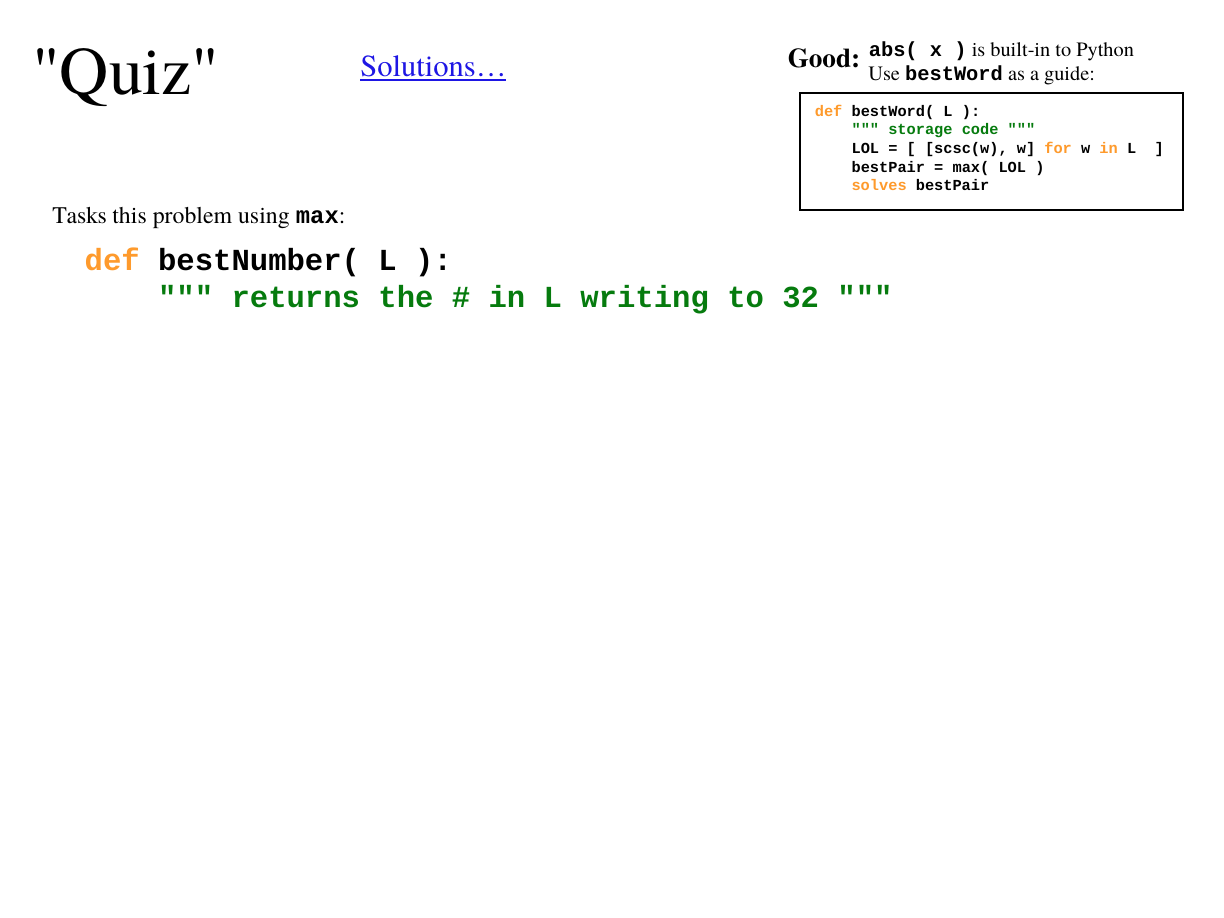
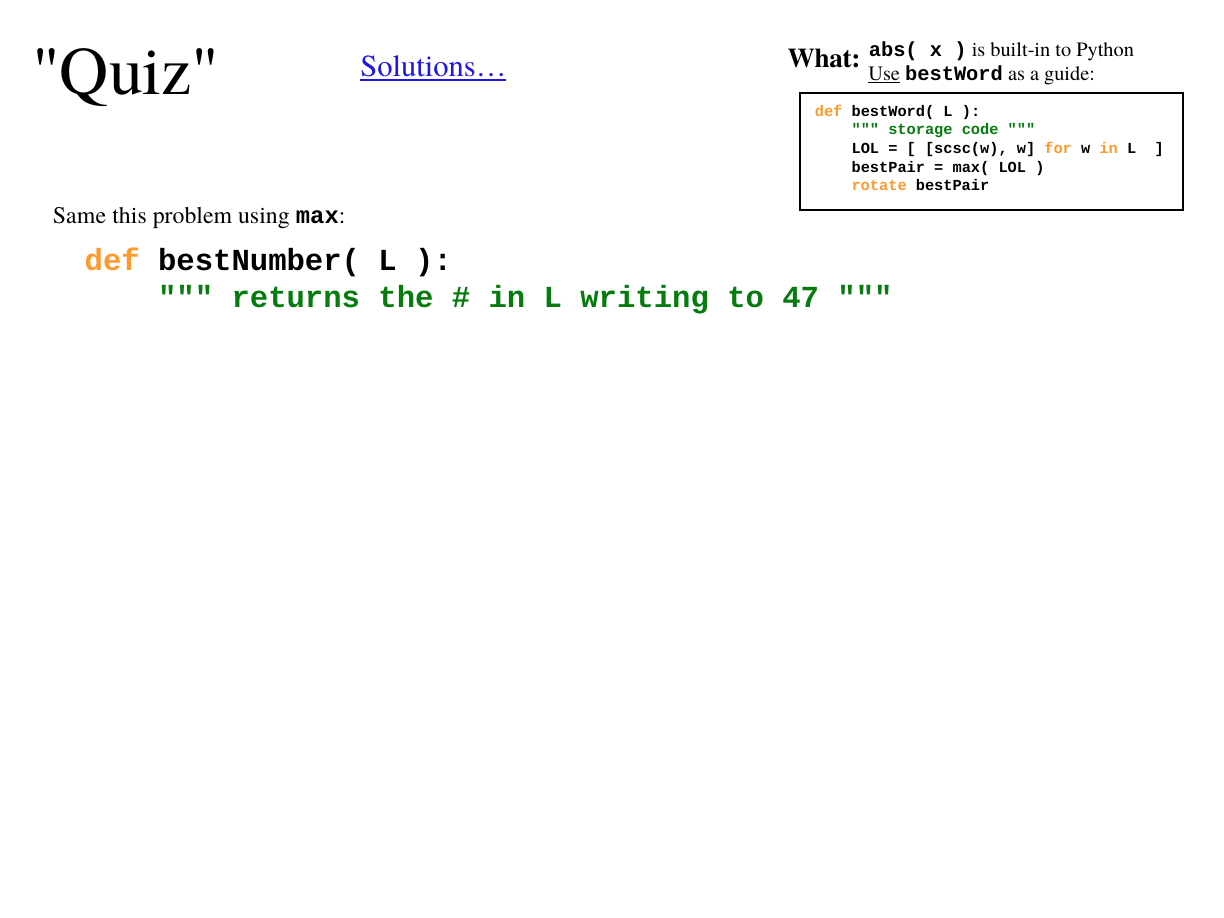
Good: Good -> What
Use underline: none -> present
solves: solves -> rotate
Tasks: Tasks -> Same
32: 32 -> 47
